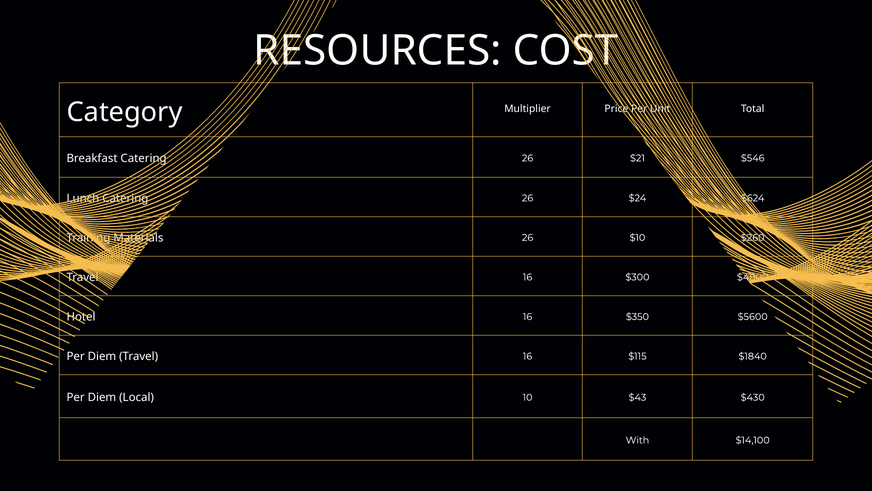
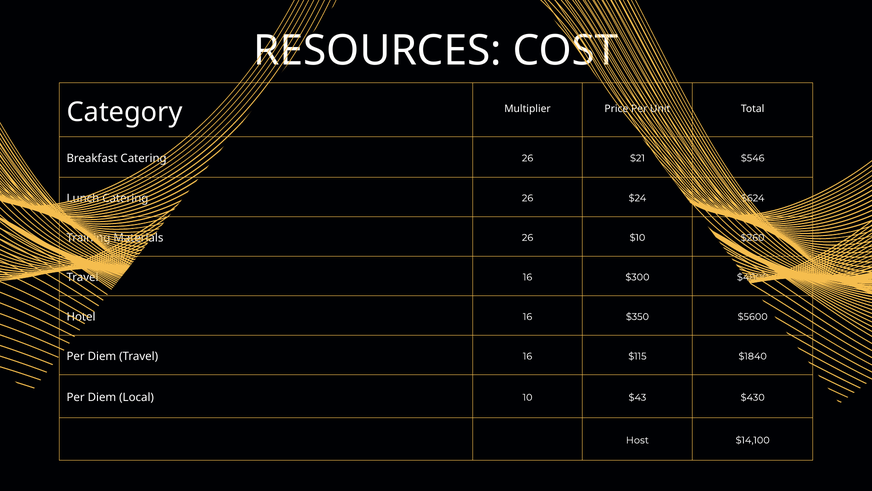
With: With -> Host
